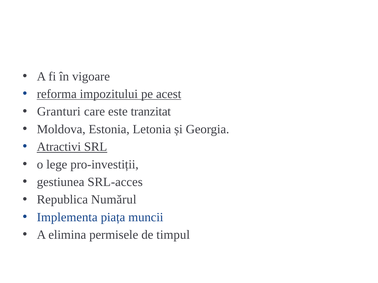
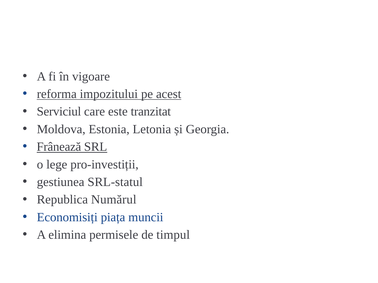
Granturi: Granturi -> Serviciul
Atractivi: Atractivi -> Frânează
SRL-acces: SRL-acces -> SRL-statul
Implementa: Implementa -> Economisiți
